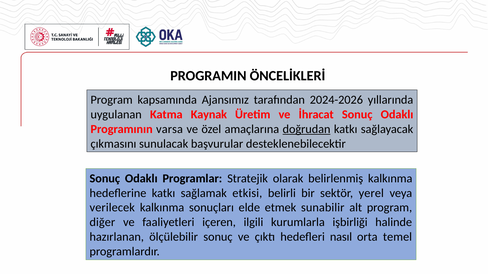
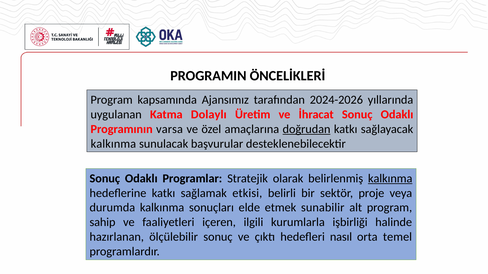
Kaynak: Kaynak -> Dolaylı
çıkmasını at (113, 144): çıkmasını -> kalkınma
kalkınma at (390, 179) underline: none -> present
yerel: yerel -> proje
verilecek: verilecek -> durumda
diğer: diğer -> sahip
